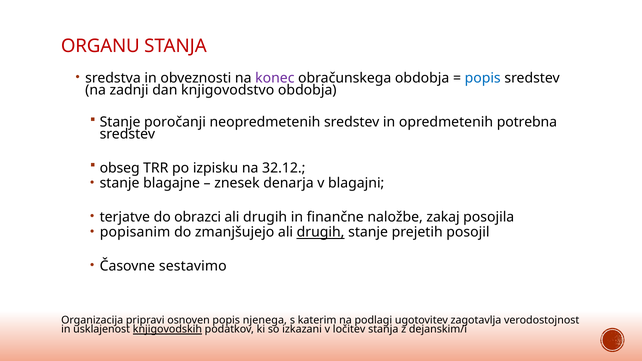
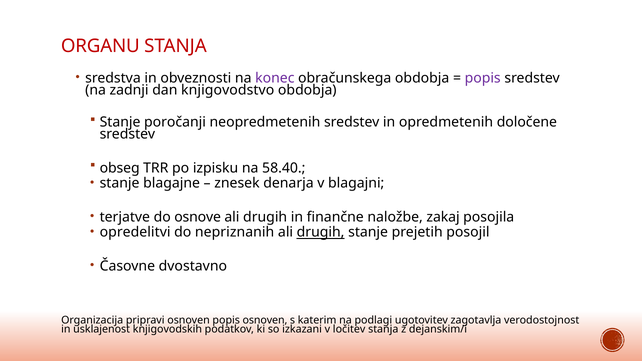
popis at (483, 78) colour: blue -> purple
potrebna: potrebna -> določene
32.12: 32.12 -> 58.40
obrazci: obrazci -> osnove
popisanim: popisanim -> opredelitvi
zmanjšujejo: zmanjšujejo -> nepriznanih
sestavimo: sestavimo -> dvostavno
popis njenega: njenega -> osnoven
knjigovodskih underline: present -> none
